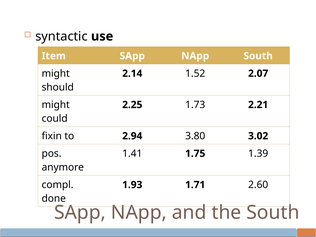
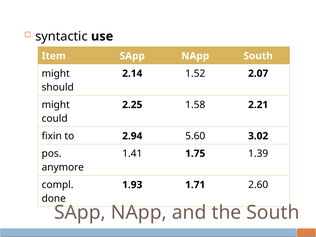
1.73: 1.73 -> 1.58
3.80: 3.80 -> 5.60
